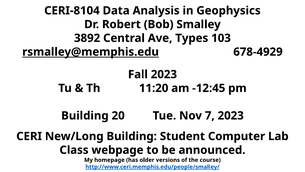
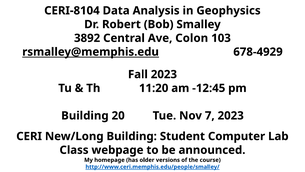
Types: Types -> Colon
